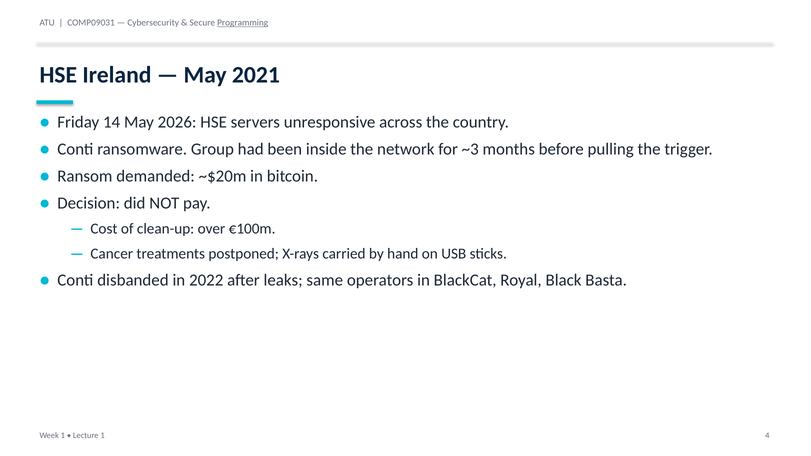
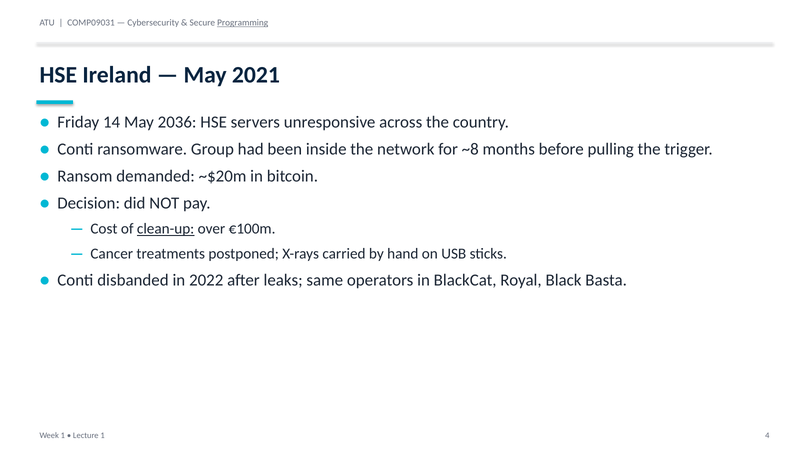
2026: 2026 -> 2036
~3: ~3 -> ~8
clean-up underline: none -> present
